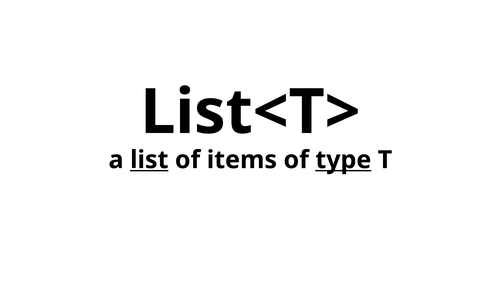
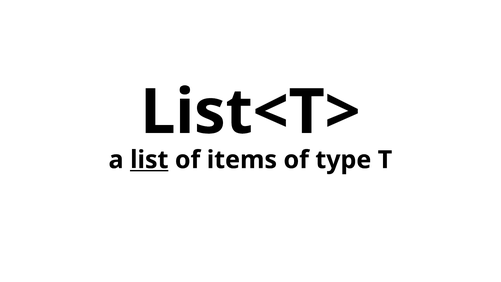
type underline: present -> none
